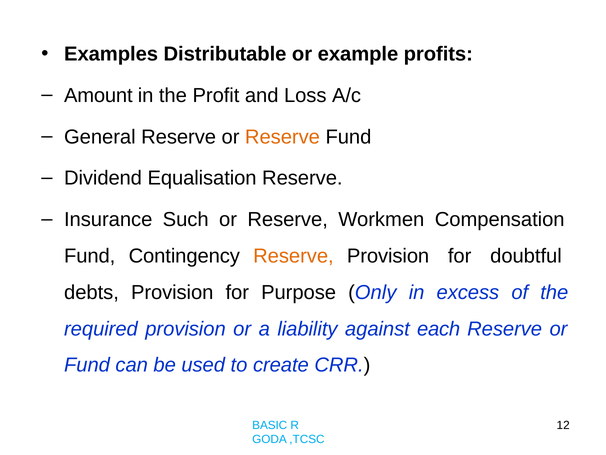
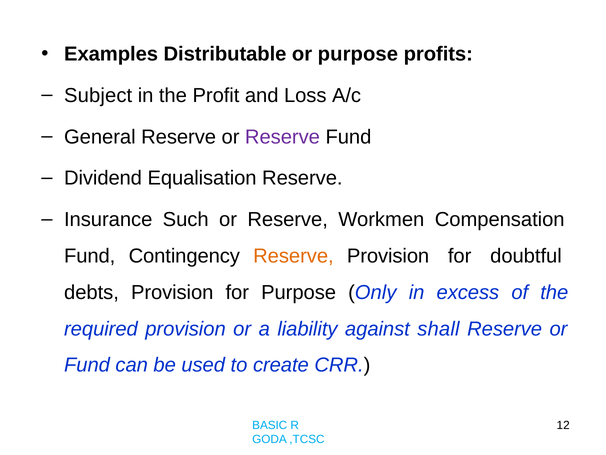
or example: example -> purpose
Amount: Amount -> Subject
Reserve at (282, 137) colour: orange -> purple
each: each -> shall
